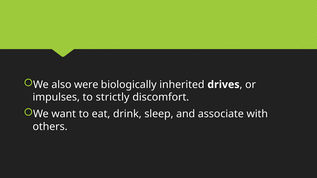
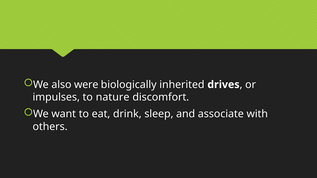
strictly: strictly -> nature
